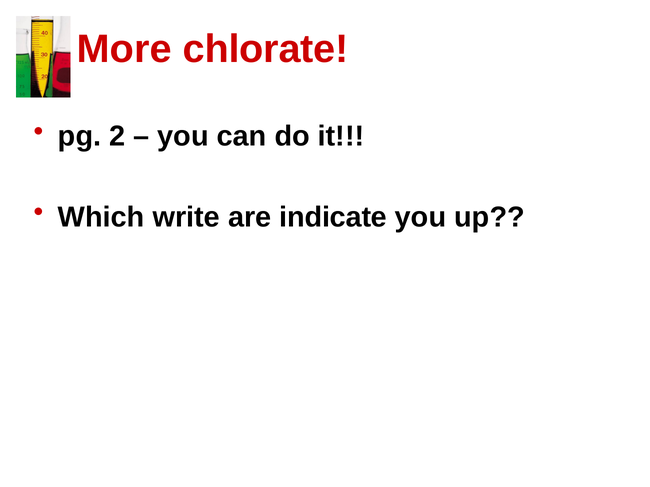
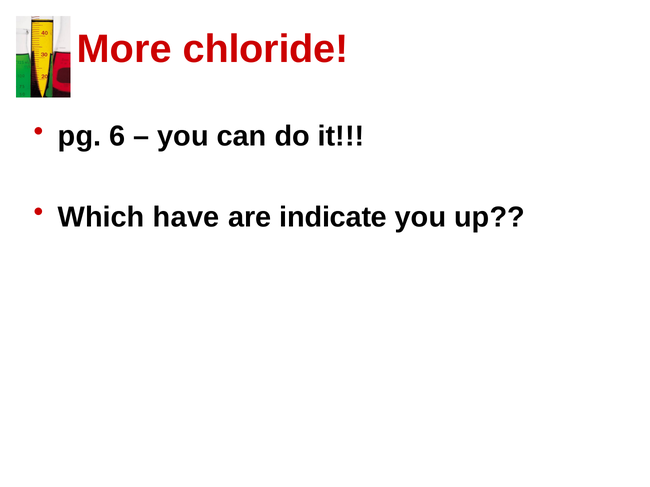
chlorate: chlorate -> chloride
2: 2 -> 6
write: write -> have
